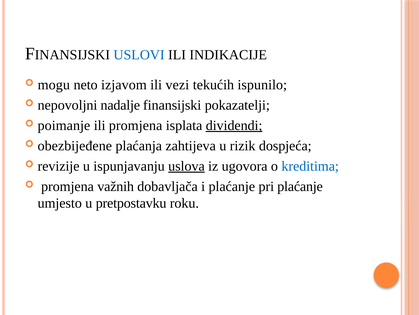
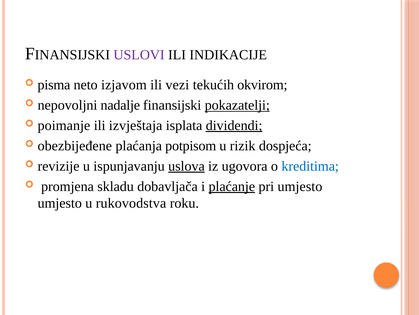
USLOVI colour: blue -> purple
mogu: mogu -> pisma
ispunilo: ispunilo -> okvirom
pokazatelji underline: none -> present
ili promjena: promjena -> izvještaja
zahtijeva: zahtijeva -> potpisom
važnih: važnih -> skladu
plaćanje at (232, 186) underline: none -> present
pri plaćanje: plaćanje -> umjesto
pretpostavku: pretpostavku -> rukovodstva
